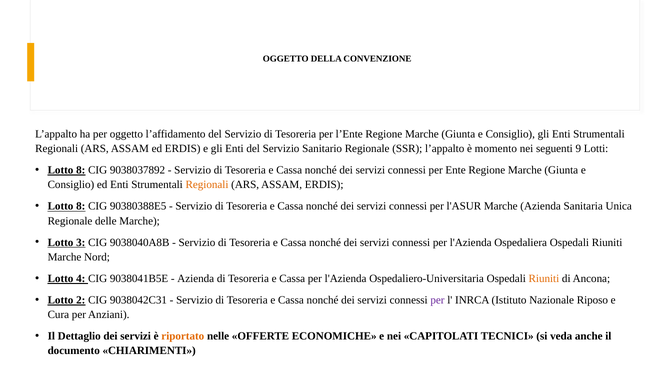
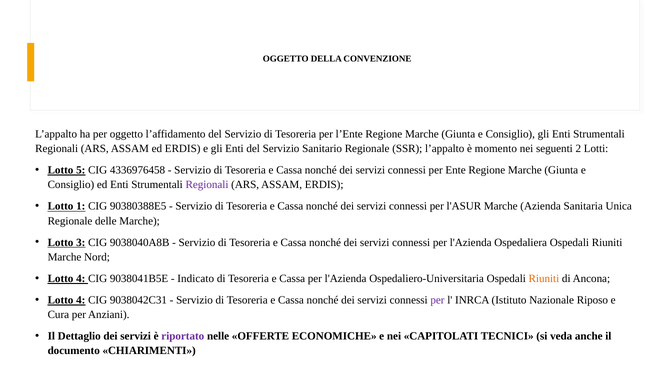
9: 9 -> 2
8 at (81, 170): 8 -> 5
9038037892: 9038037892 -> 4336976458
Regionali at (207, 185) colour: orange -> purple
8 at (81, 206): 8 -> 1
Azienda at (196, 279): Azienda -> Indicato
2 at (81, 300): 2 -> 4
riportato colour: orange -> purple
